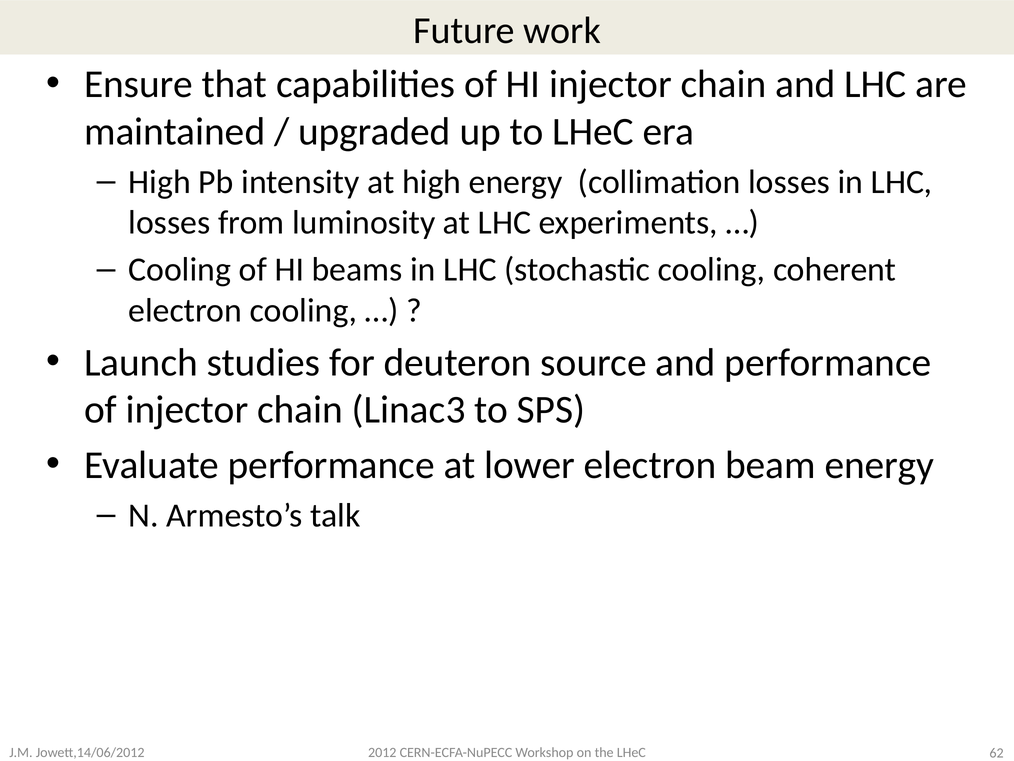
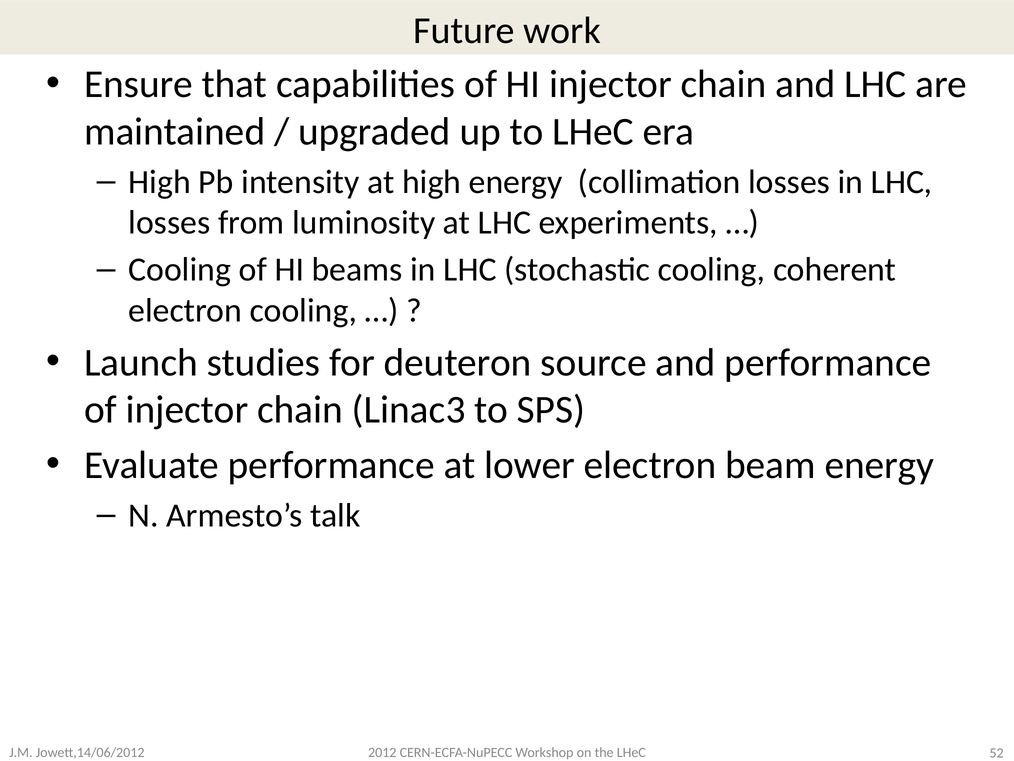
62: 62 -> 52
